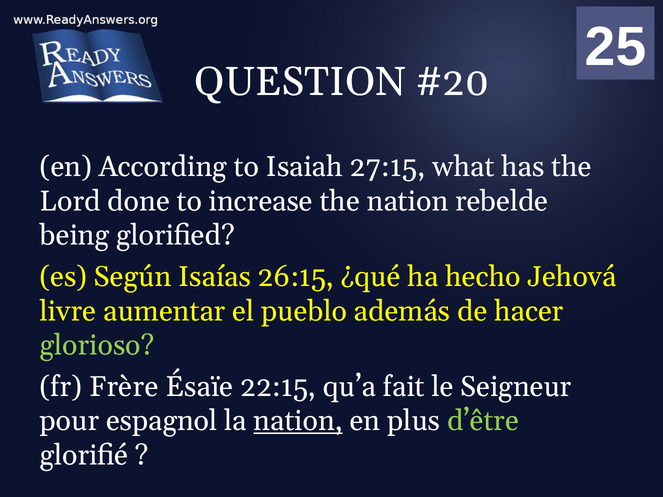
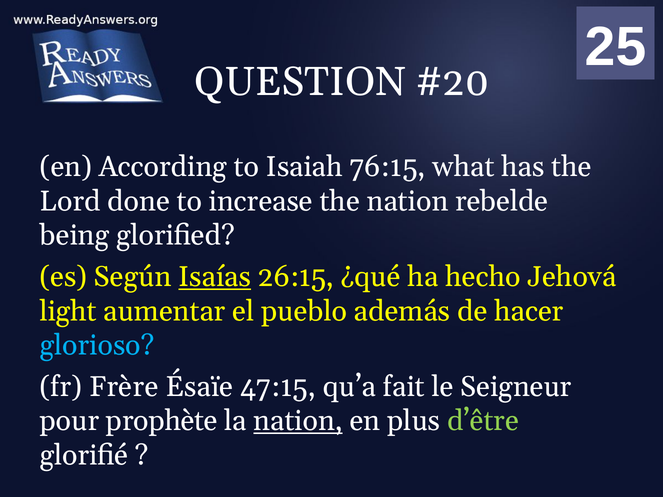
27:15: 27:15 -> 76:15
Isaías underline: none -> present
livre: livre -> light
glorioso colour: light green -> light blue
22:15: 22:15 -> 47:15
espagnol: espagnol -> prophète
